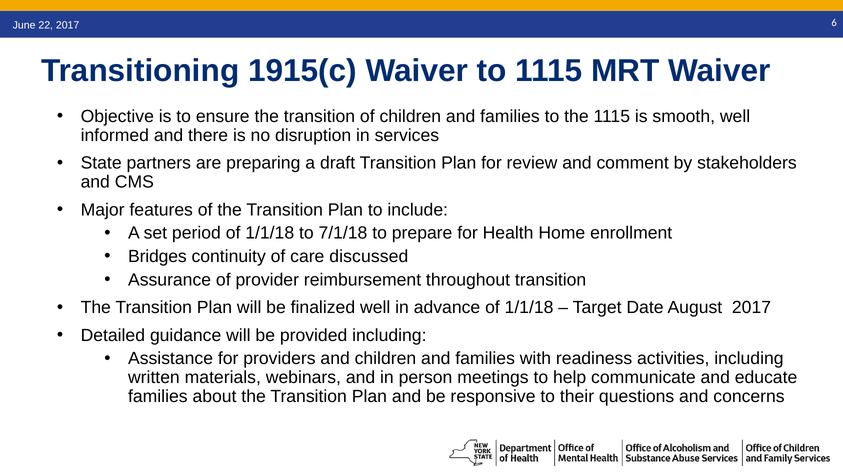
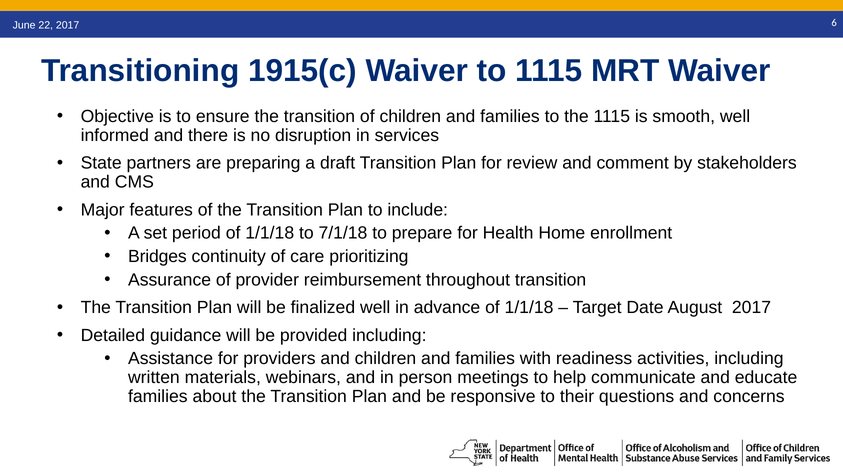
discussed: discussed -> prioritizing
